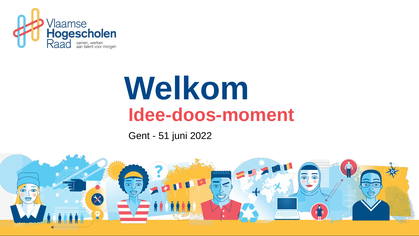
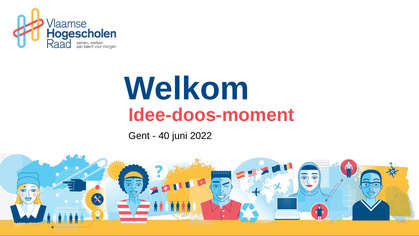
51: 51 -> 40
